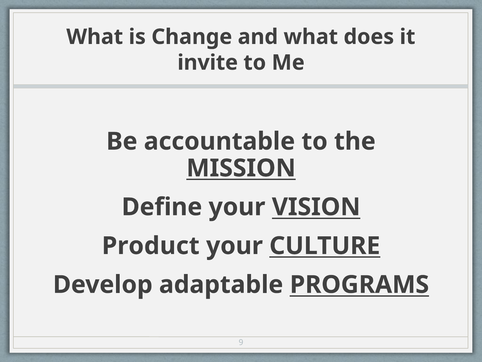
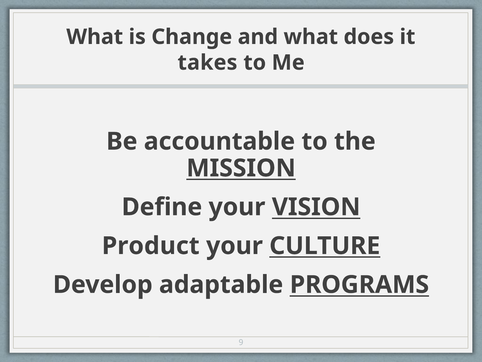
invite: invite -> takes
